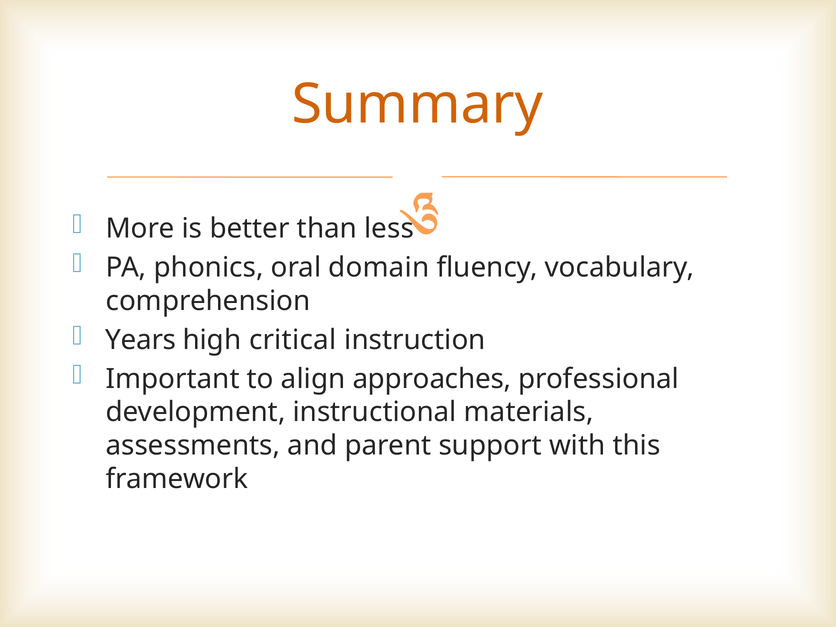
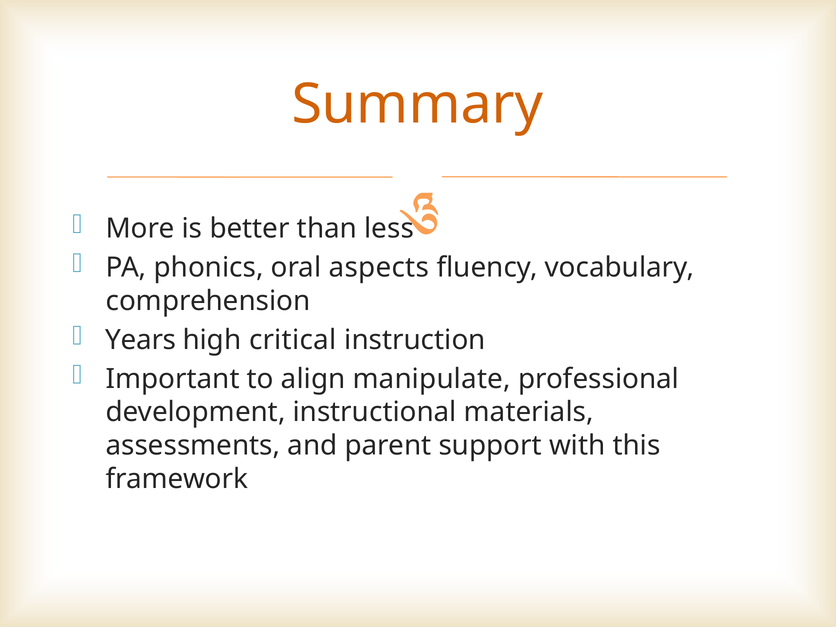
domain: domain -> aspects
approaches: approaches -> manipulate
